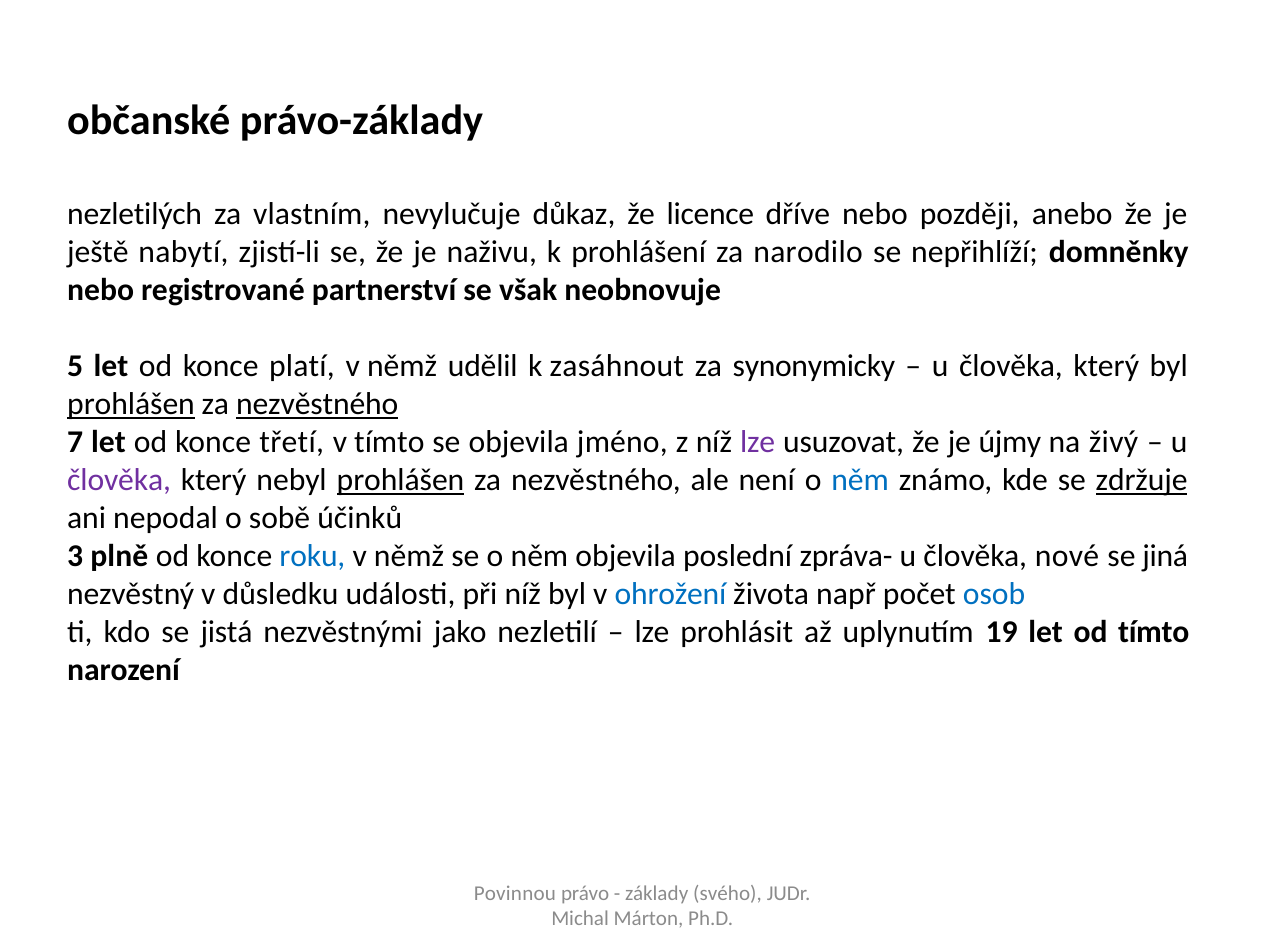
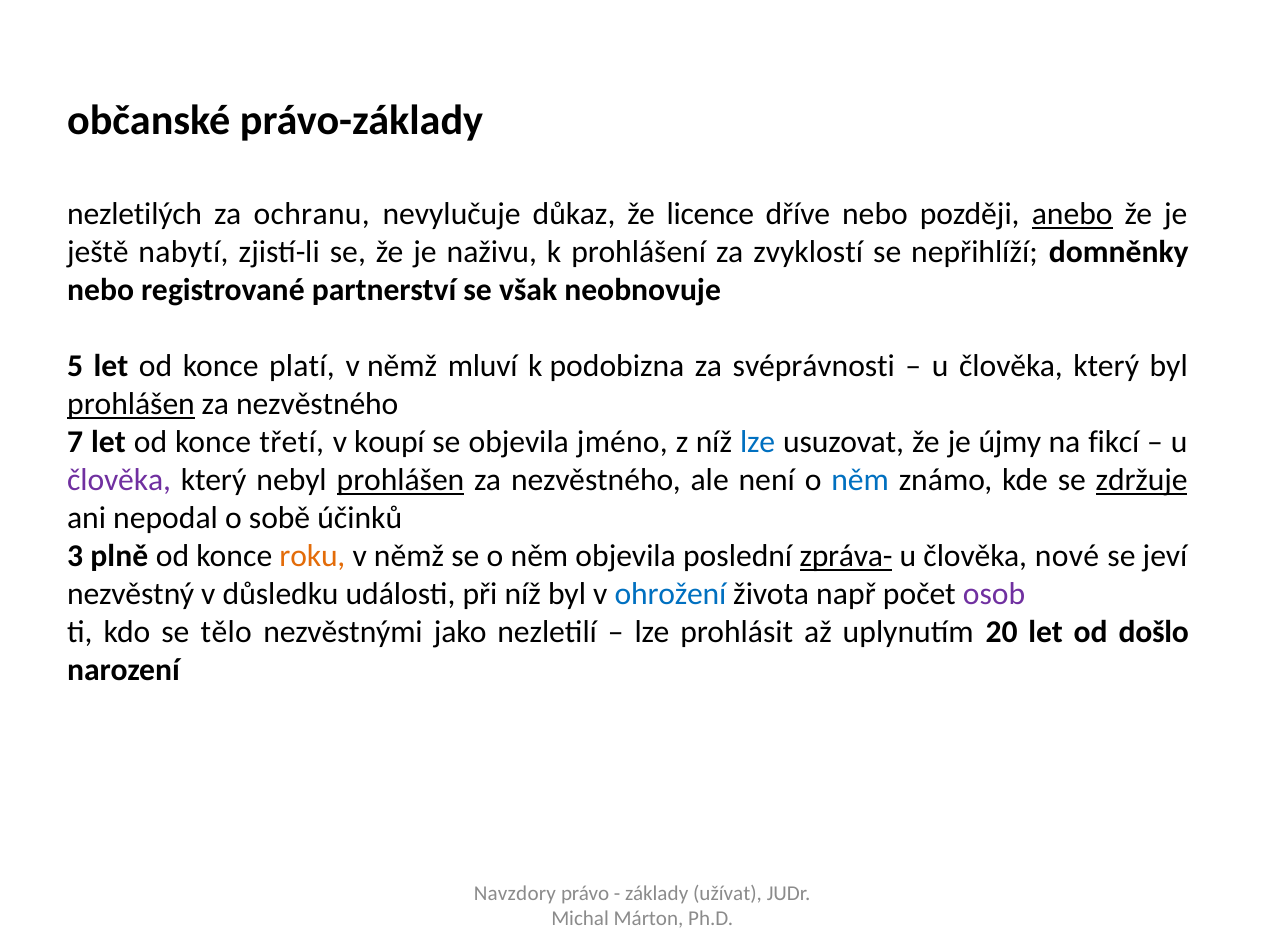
vlastním: vlastním -> ochranu
anebo underline: none -> present
narodilo: narodilo -> zvyklostí
udělil: udělil -> mluví
zasáhnout: zasáhnout -> podobizna
synonymicky: synonymicky -> svéprávnosti
nezvěstného at (317, 405) underline: present -> none
v tímto: tímto -> koupí
lze at (758, 443) colour: purple -> blue
živý: živý -> fikcí
roku colour: blue -> orange
zpráva- underline: none -> present
jiná: jiná -> jeví
osob colour: blue -> purple
jistá: jistá -> tělo
19: 19 -> 20
od tímto: tímto -> došlo
Povinnou: Povinnou -> Navzdory
svého: svého -> užívat
